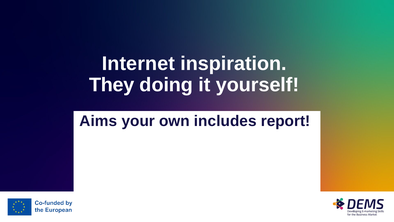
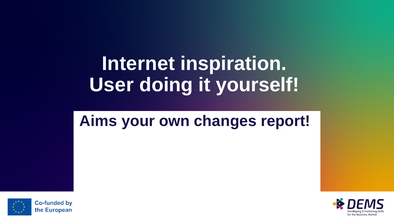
They: They -> User
includes: includes -> changes
